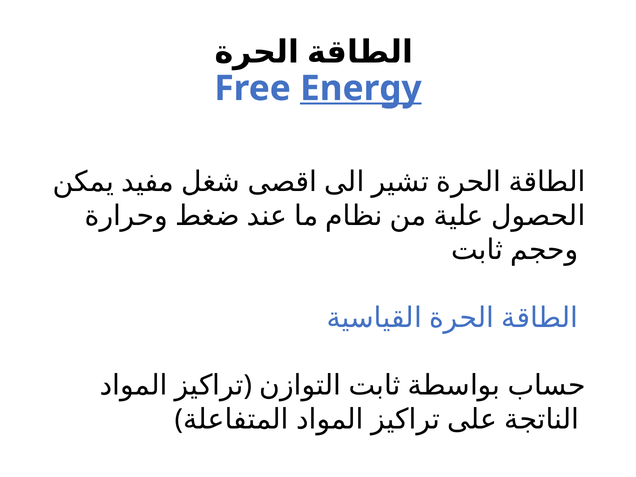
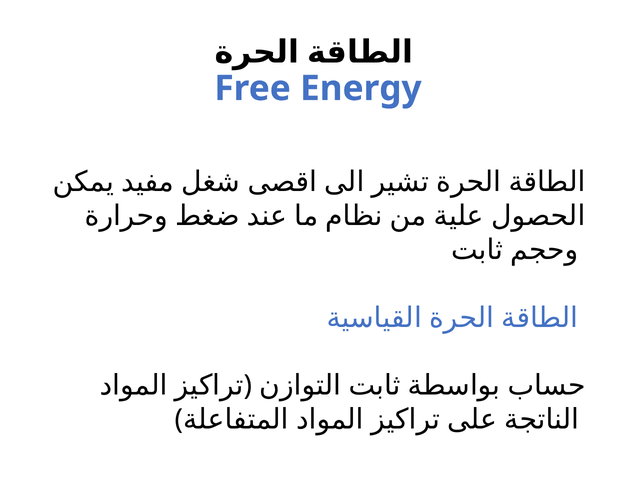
Energy underline: present -> none
